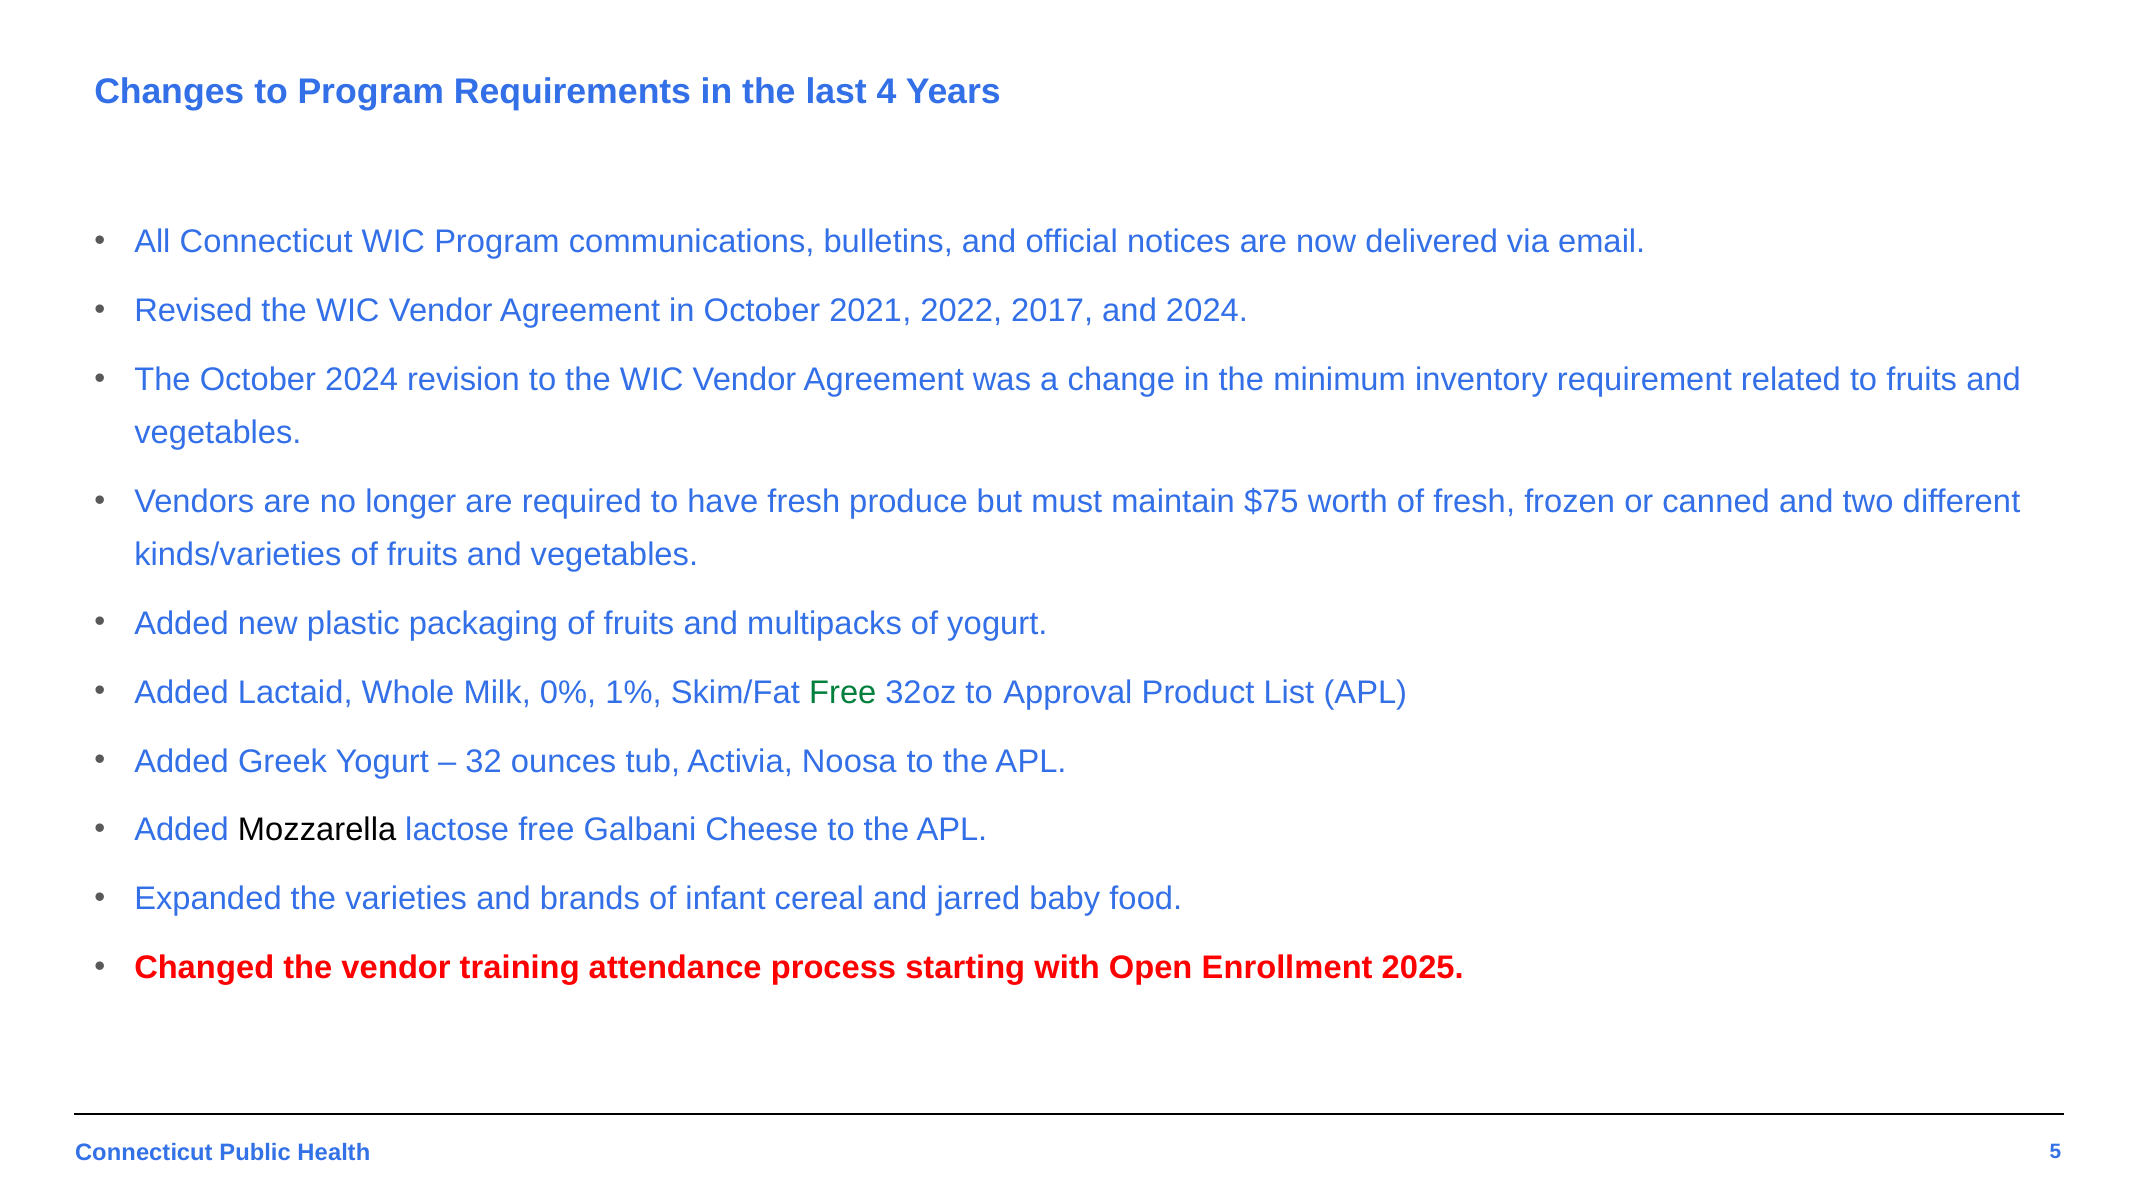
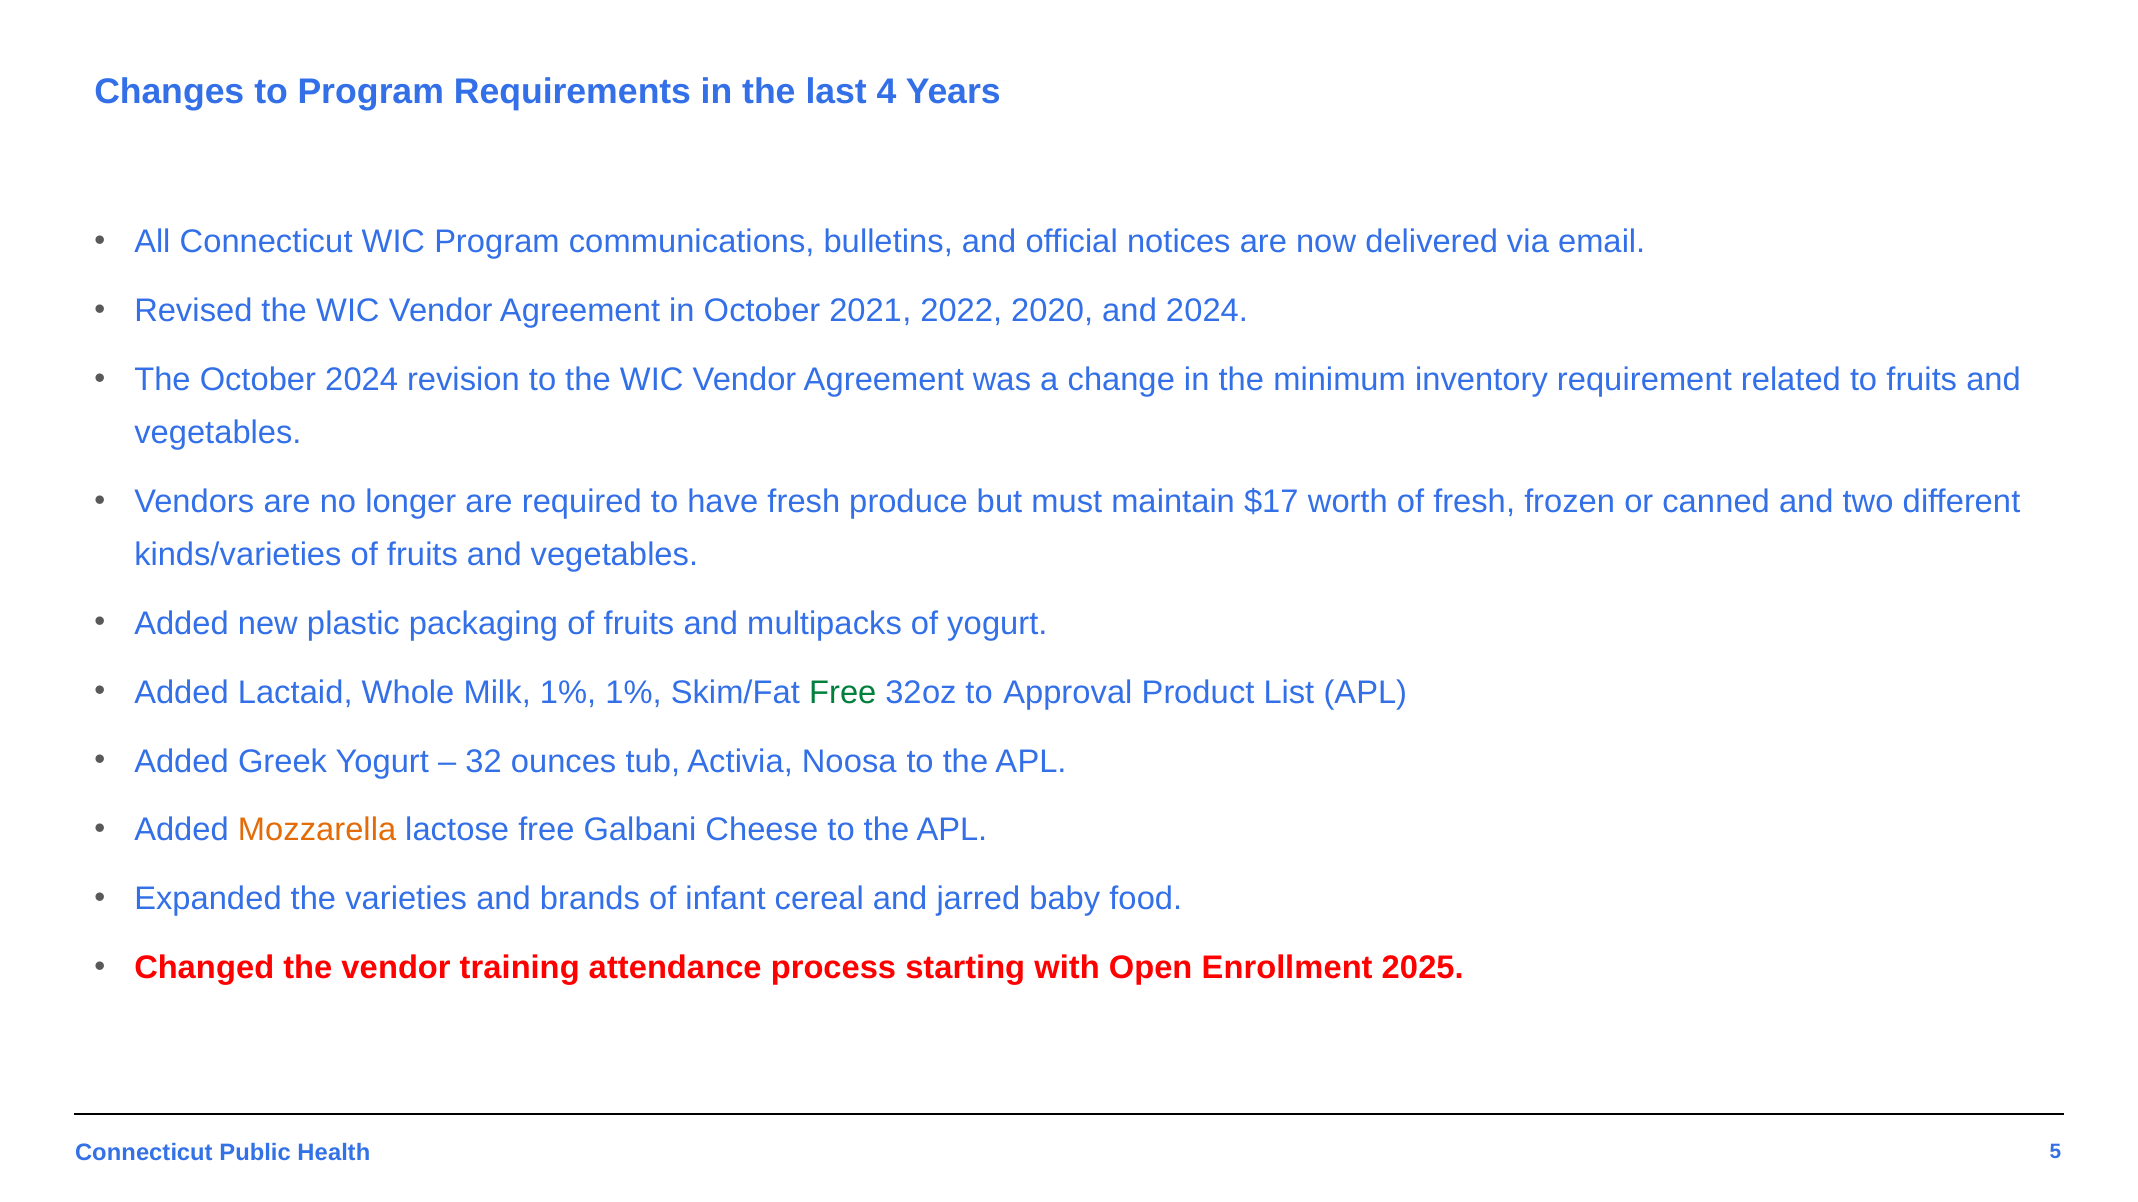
2017: 2017 -> 2020
$75: $75 -> $17
Milk 0%: 0% -> 1%
Mozzarella colour: black -> orange
